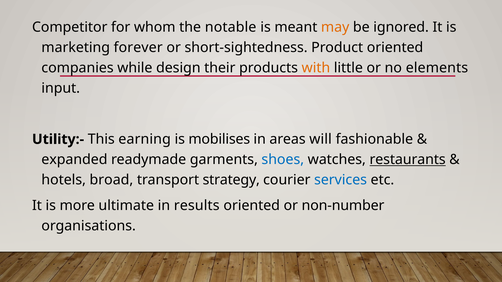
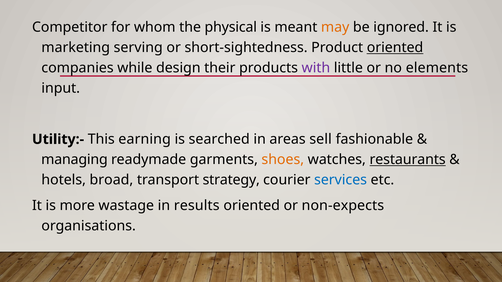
notable: notable -> physical
forever: forever -> serving
oriented at (395, 48) underline: none -> present
with colour: orange -> purple
mobilises: mobilises -> searched
will: will -> sell
expanded: expanded -> managing
shoes colour: blue -> orange
ultimate: ultimate -> wastage
non-number: non-number -> non-expects
